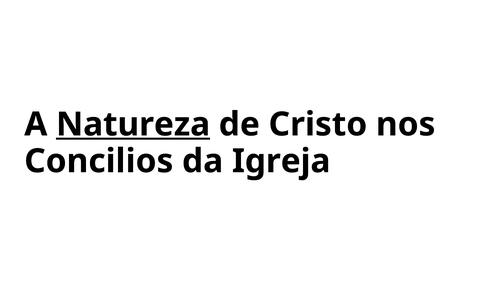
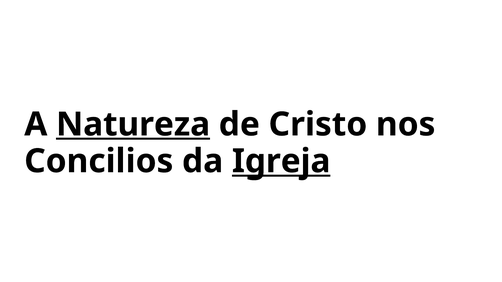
Igreja underline: none -> present
